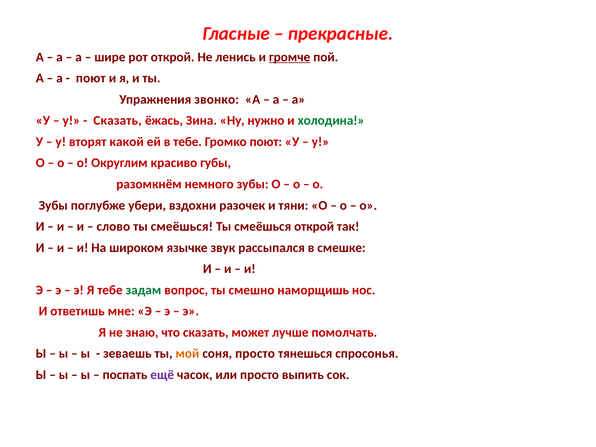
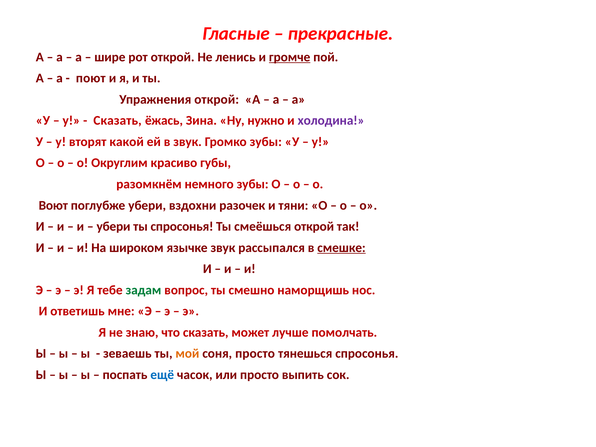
Упражнения звонко: звонко -> открой
холодина colour: green -> purple
в тебе: тебе -> звук
Громко поют: поют -> зубы
Зубы at (53, 205): Зубы -> Воют
слово at (113, 227): слово -> убери
смеёшься at (182, 227): смеёшься -> спросонья
смешке underline: none -> present
ещё colour: purple -> blue
